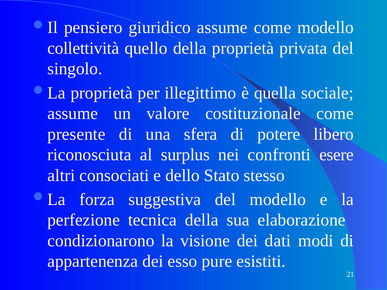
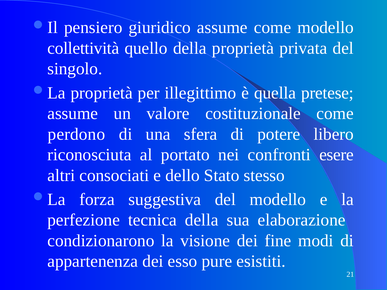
sociale: sociale -> pretese
presente: presente -> perdono
surplus: surplus -> portato
dati: dati -> fine
